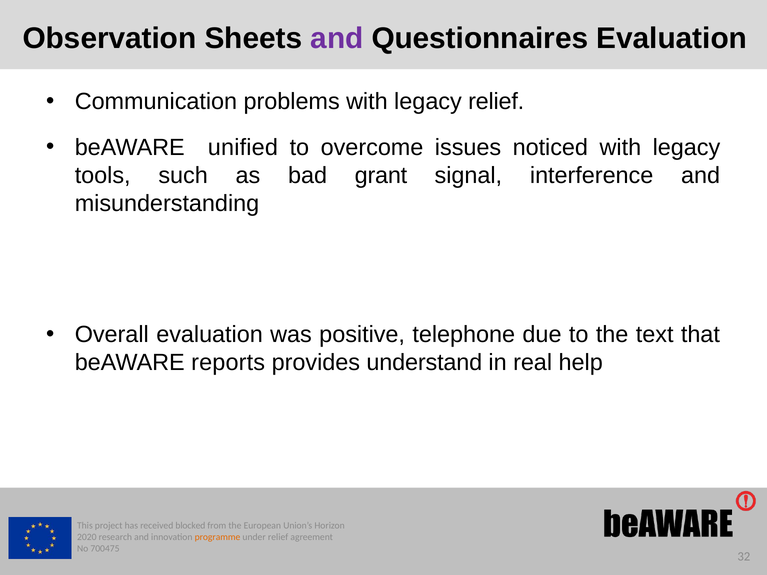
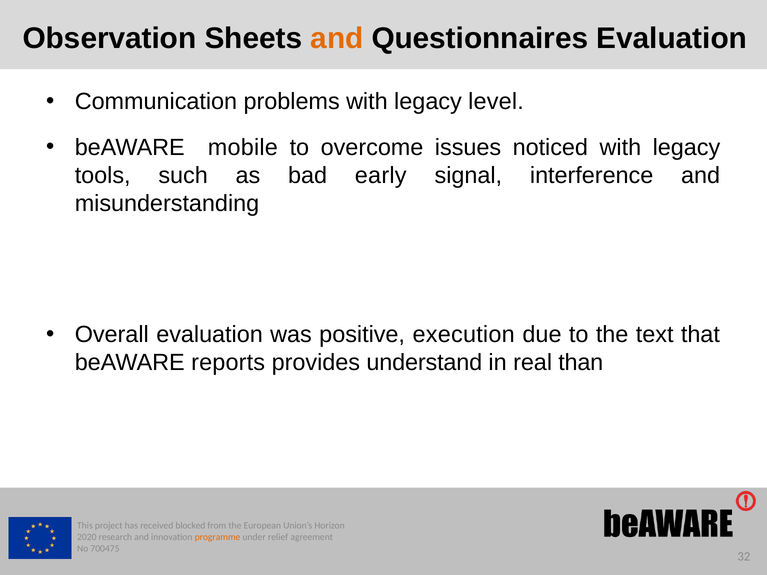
and at (337, 38) colour: purple -> orange
legacy relief: relief -> level
unified: unified -> mobile
grant: grant -> early
telephone: telephone -> execution
help: help -> than
